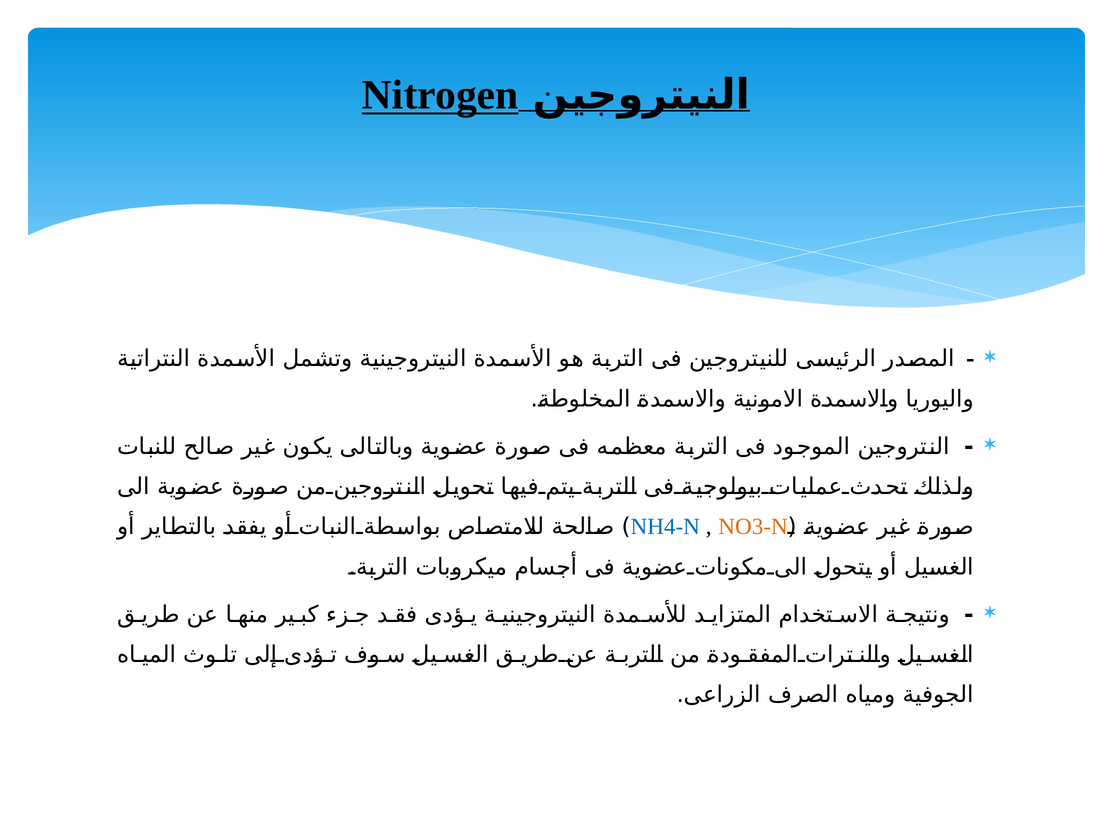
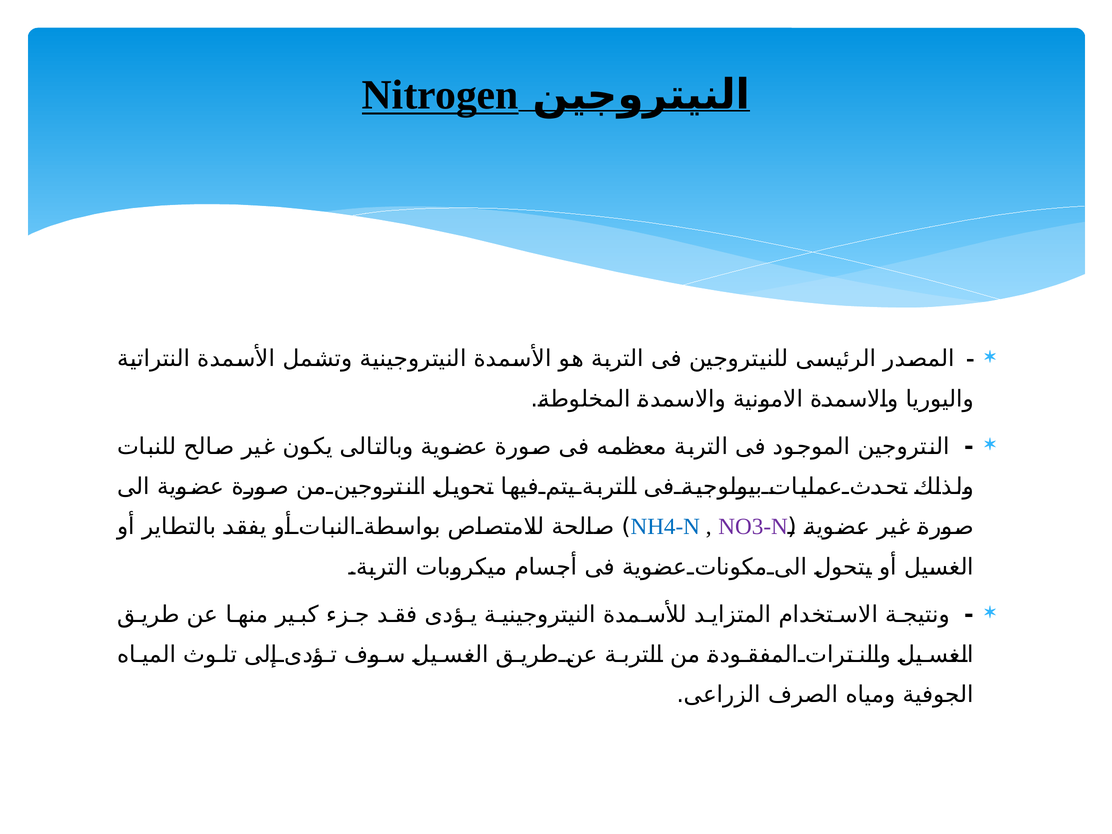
NO3-N colour: orange -> purple
